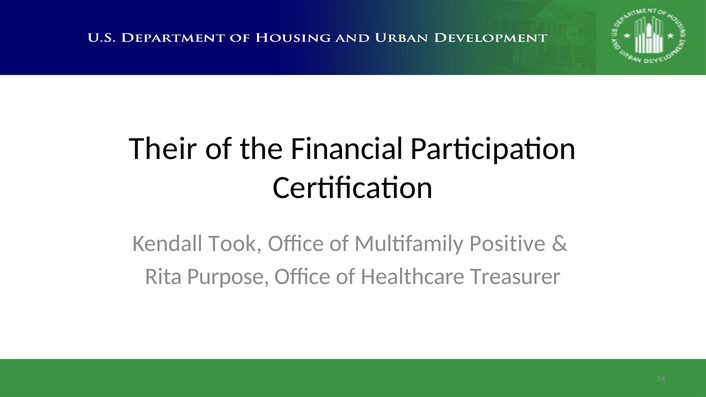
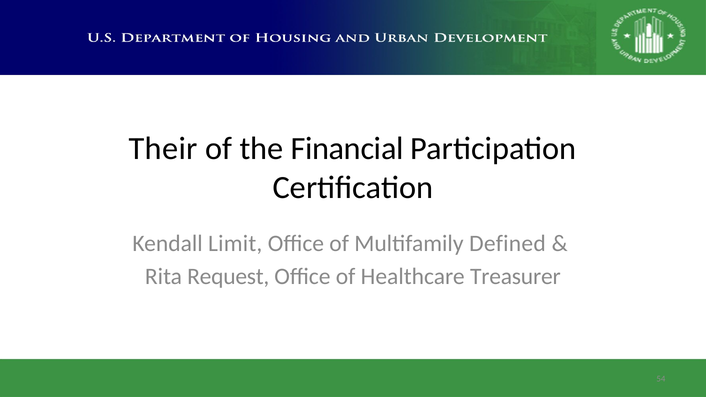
Took: Took -> Limit
Positive: Positive -> Defined
Purpose: Purpose -> Request
